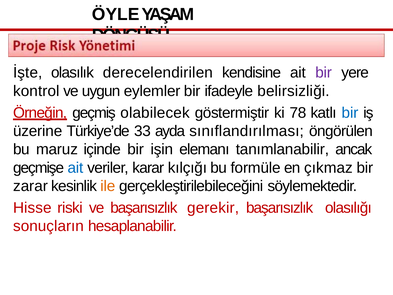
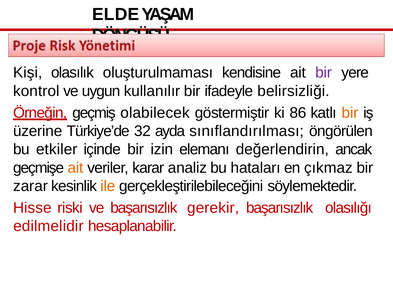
ÖYLE: ÖYLE -> ELDE
İşte: İşte -> Kişi
derecelendirilen: derecelendirilen -> oluşturulmaması
eylemler: eylemler -> kullanılır
78: 78 -> 86
bir at (350, 113) colour: blue -> orange
33: 33 -> 32
maruz: maruz -> etkiler
işin: işin -> izin
tanımlanabilir: tanımlanabilir -> değerlendirin
ait at (76, 168) colour: blue -> orange
kılçığı: kılçığı -> analiz
formüle: formüle -> hataları
sonuçların: sonuçların -> edilmelidir
